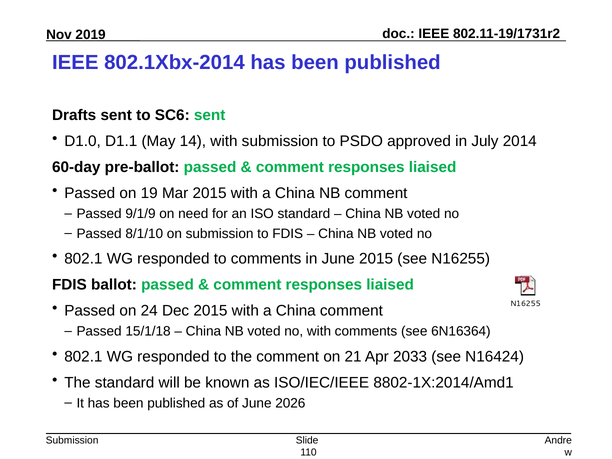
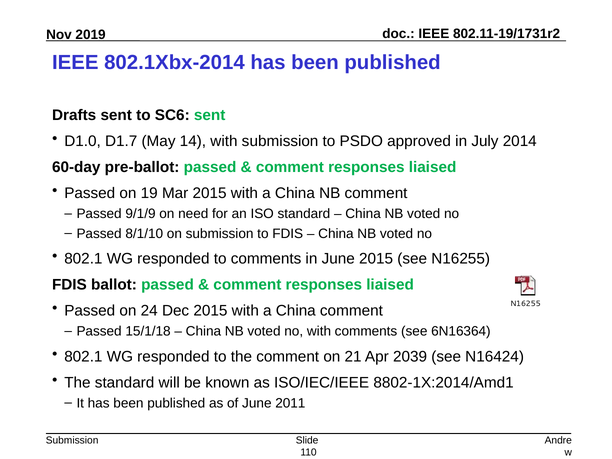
D1.1: D1.1 -> D1.7
2033: 2033 -> 2039
2026: 2026 -> 2011
